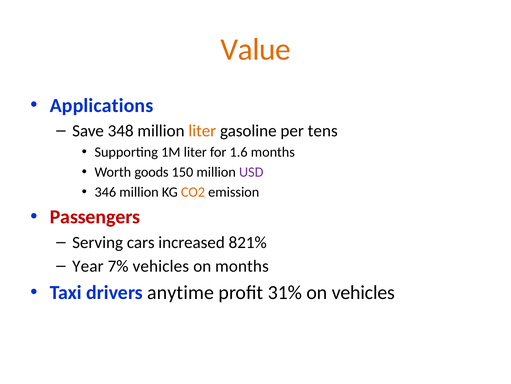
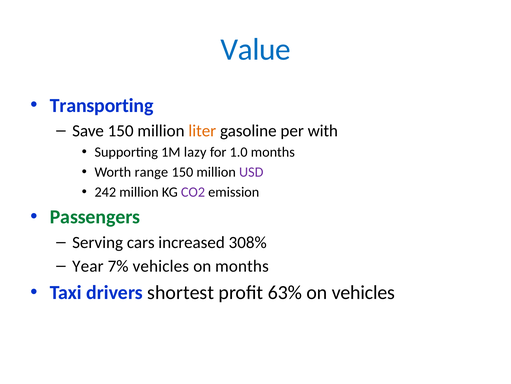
Value colour: orange -> blue
Applications: Applications -> Transporting
Save 348: 348 -> 150
tens: tens -> with
1M liter: liter -> lazy
1.6: 1.6 -> 1.0
goods: goods -> range
346: 346 -> 242
CO2 colour: orange -> purple
Passengers colour: red -> green
821%: 821% -> 308%
anytime: anytime -> shortest
31%: 31% -> 63%
